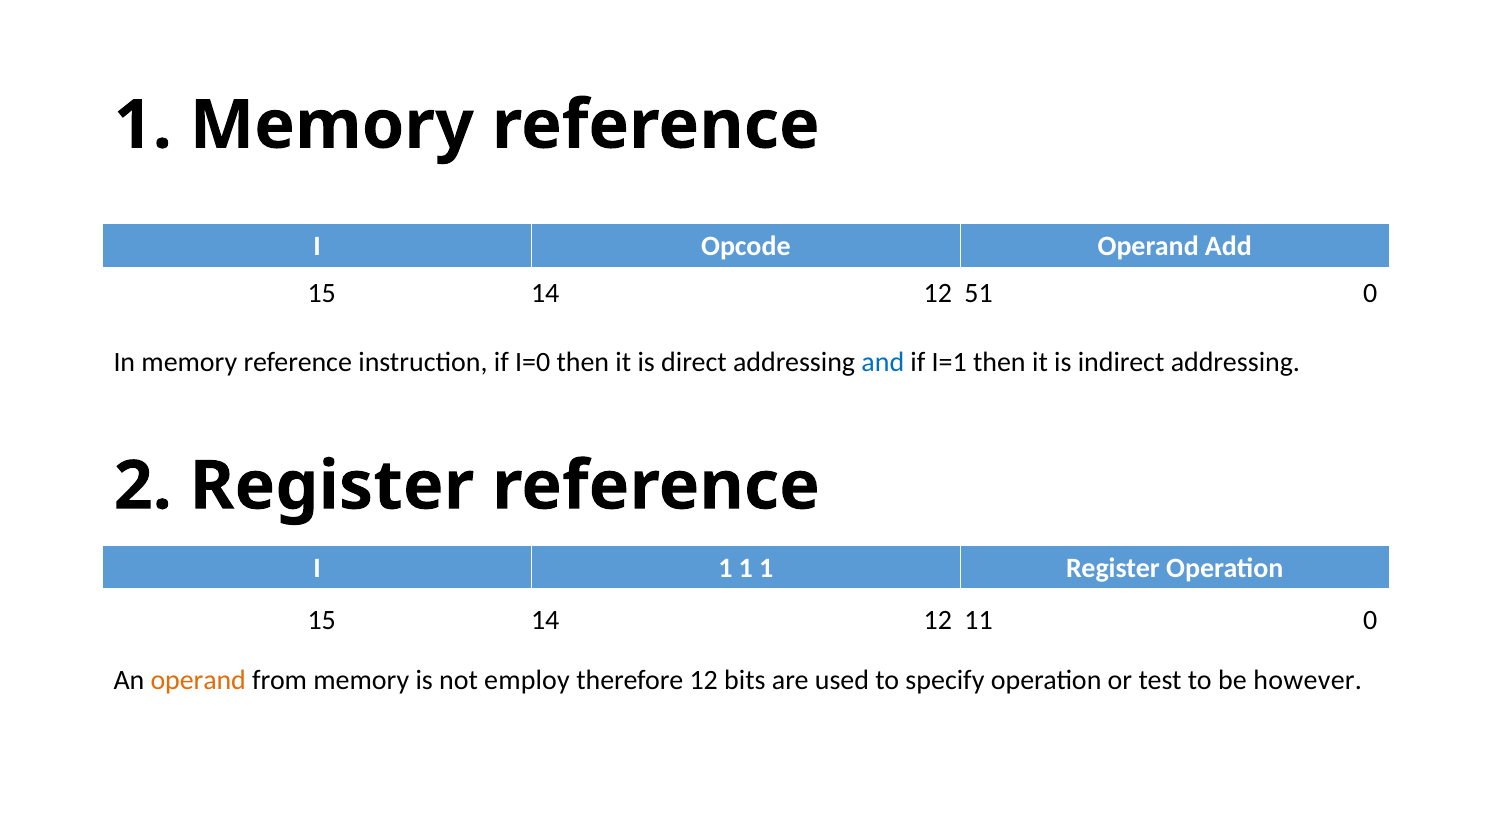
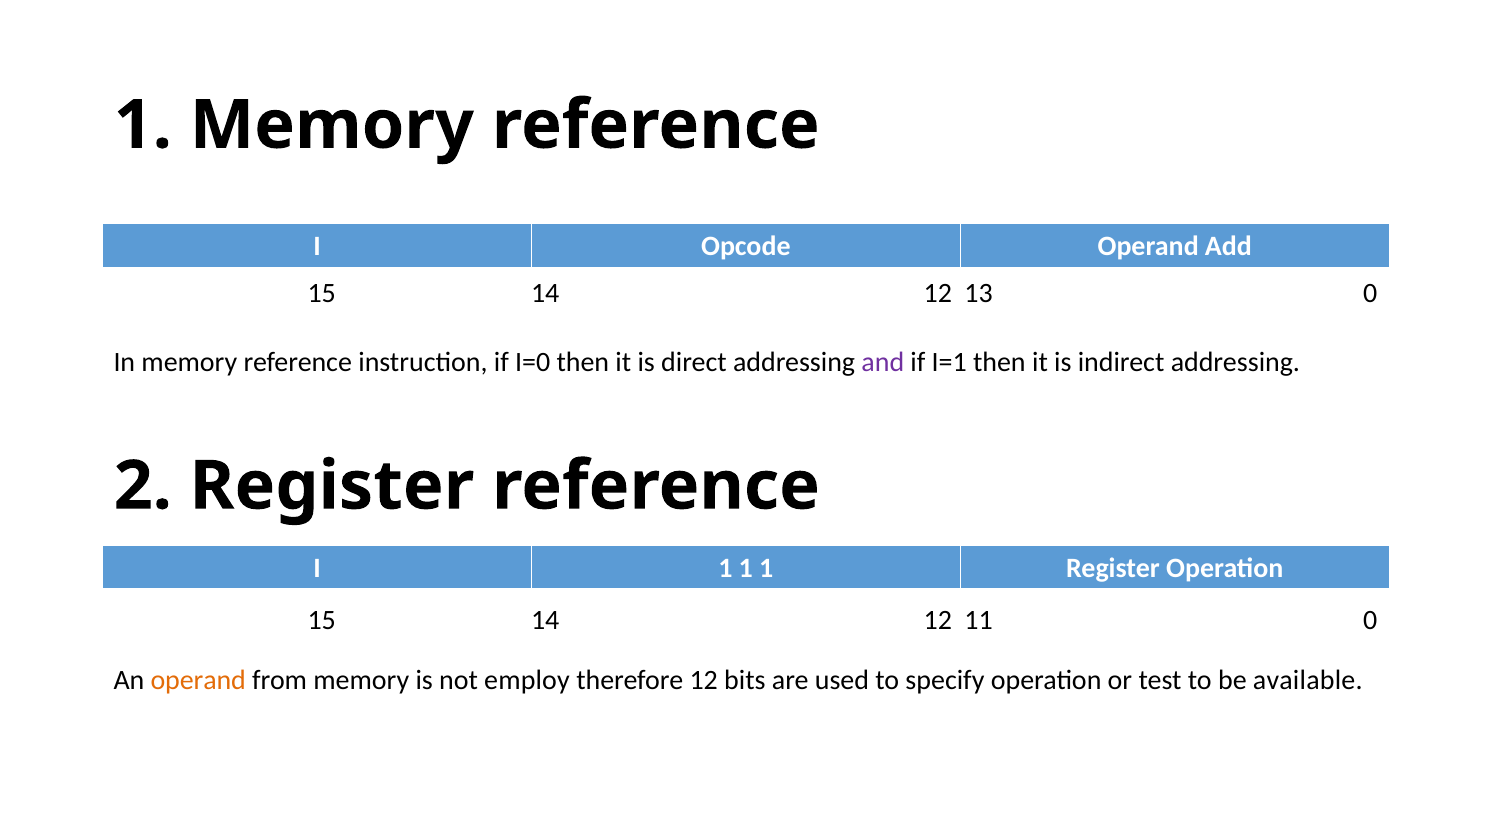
51: 51 -> 13
and colour: blue -> purple
however: however -> available
